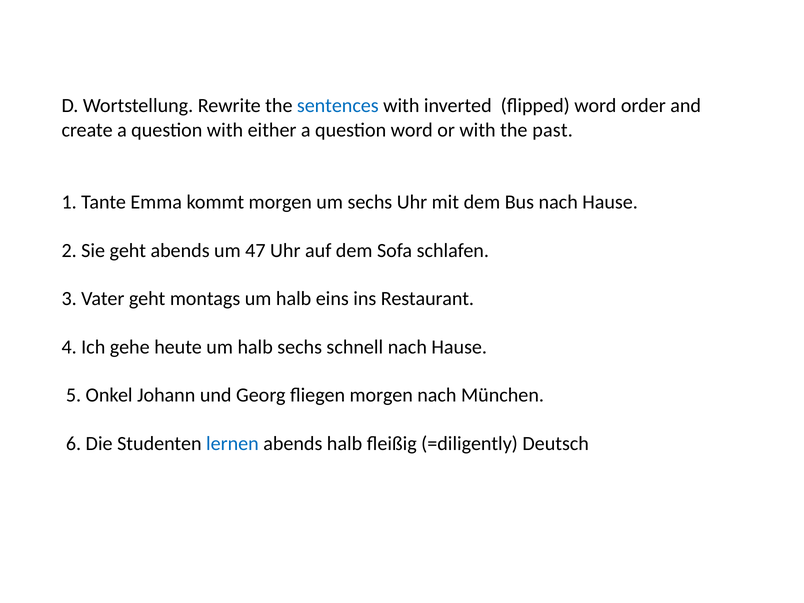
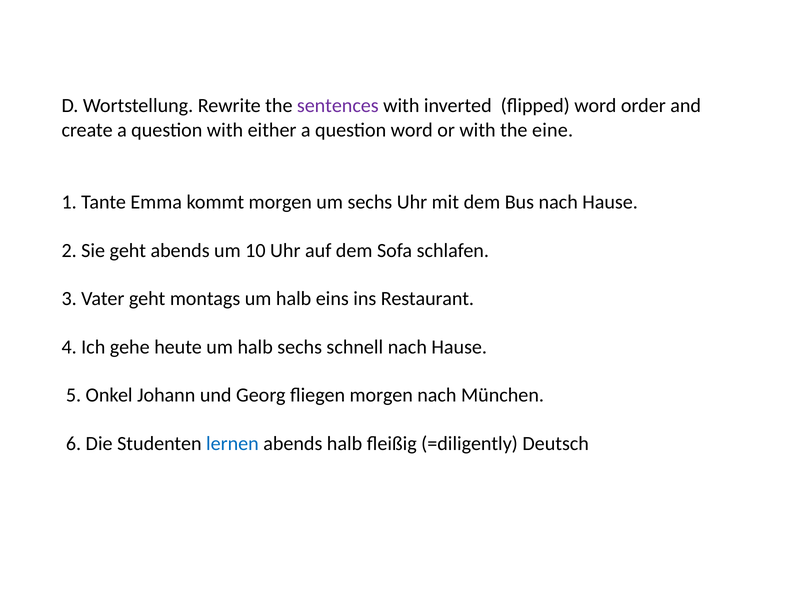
sentences colour: blue -> purple
past: past -> eine
47: 47 -> 10
